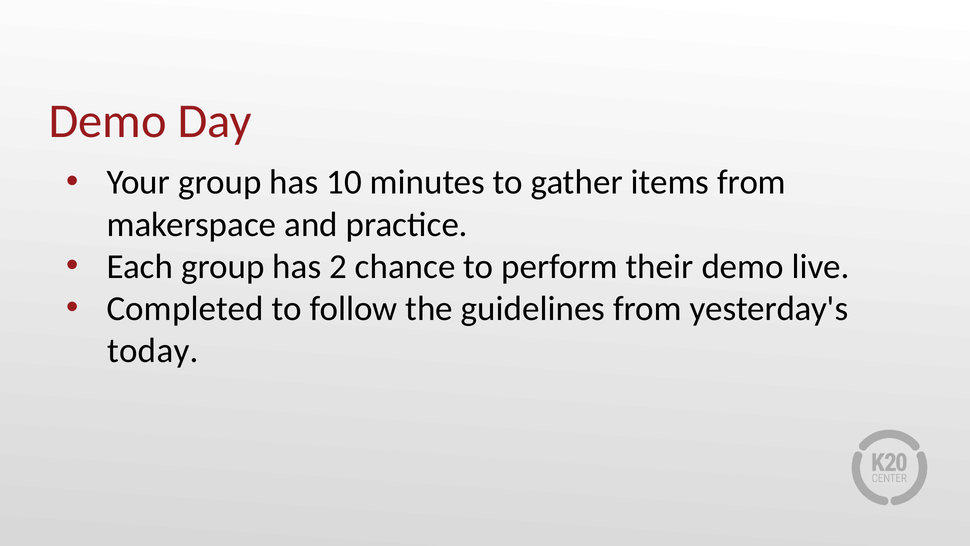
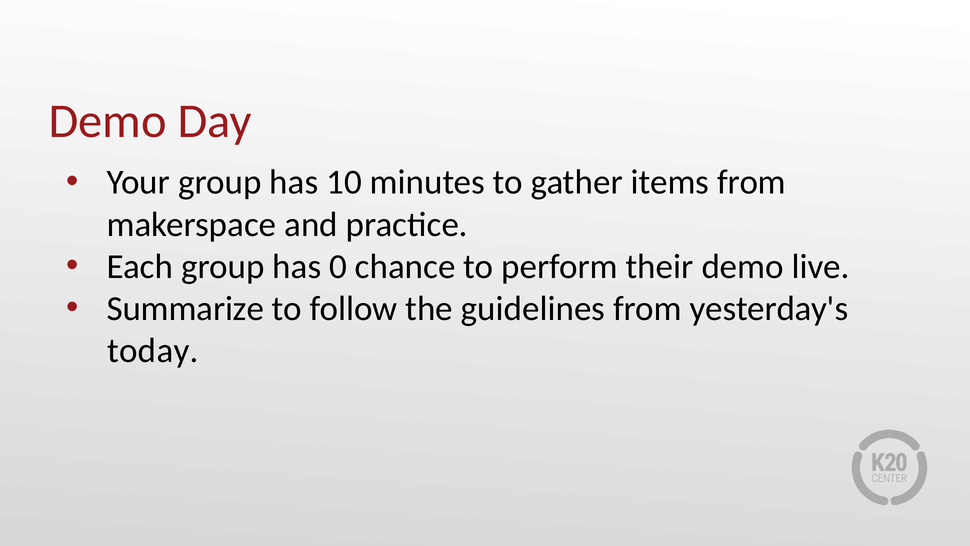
2: 2 -> 0
Completed: Completed -> Summarize
